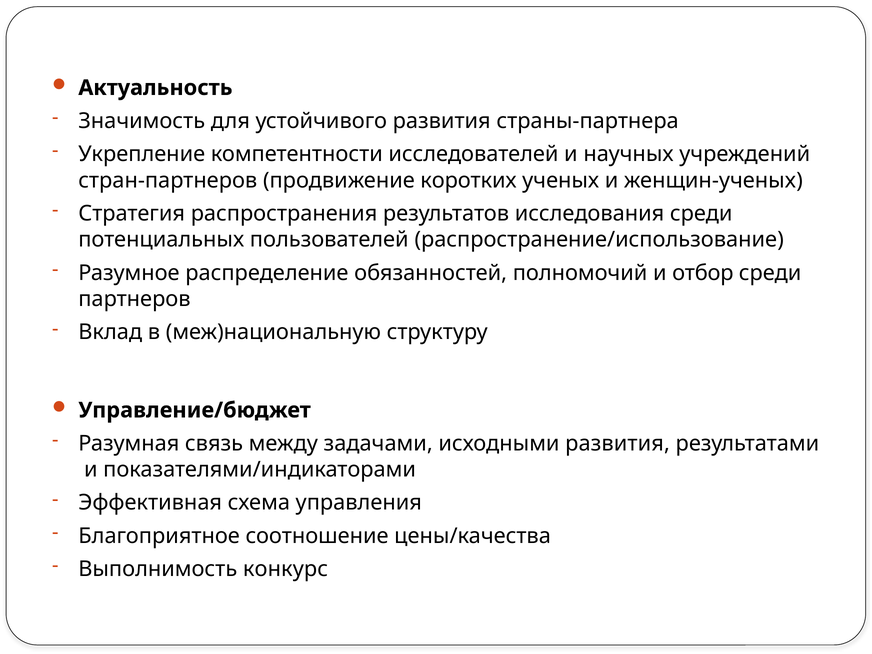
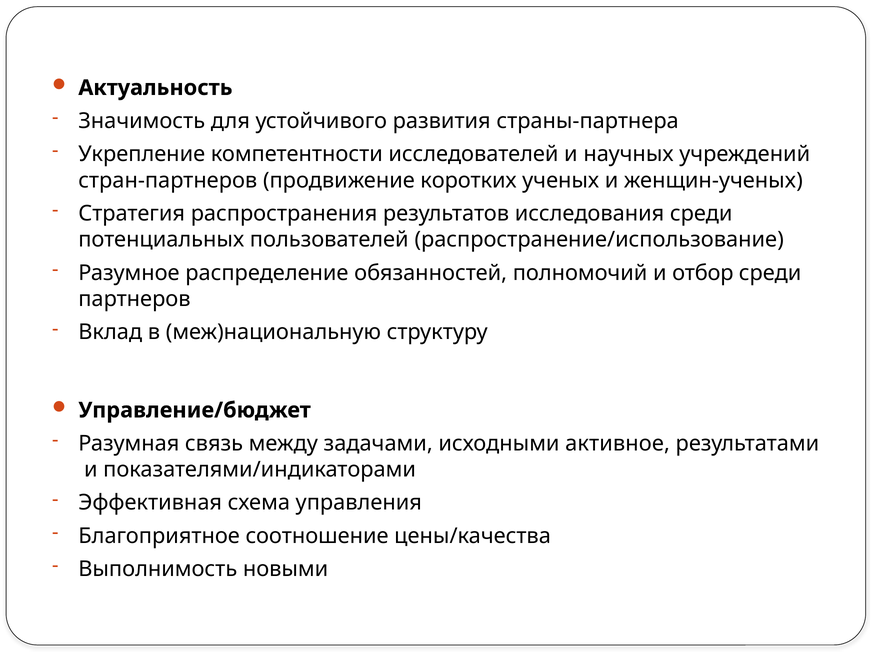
исходными развития: развития -> активное
конкурс: конкурс -> новыми
